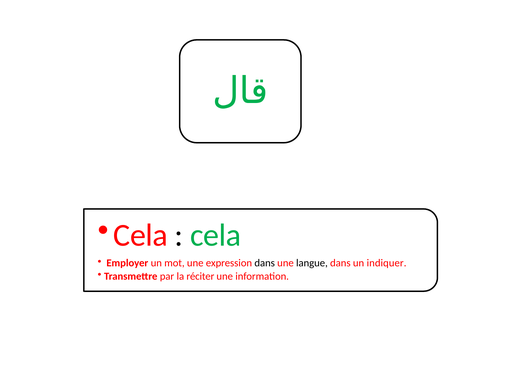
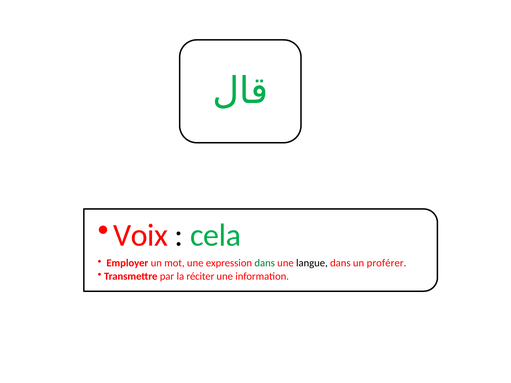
Cela at (141, 235): Cela -> Voix
dans at (265, 263) colour: black -> green
indiquer: indiquer -> proférer
